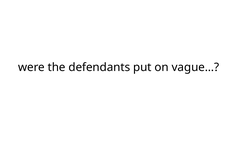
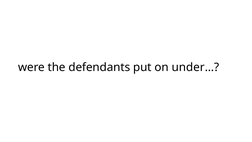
vague…: vague… -> under…
